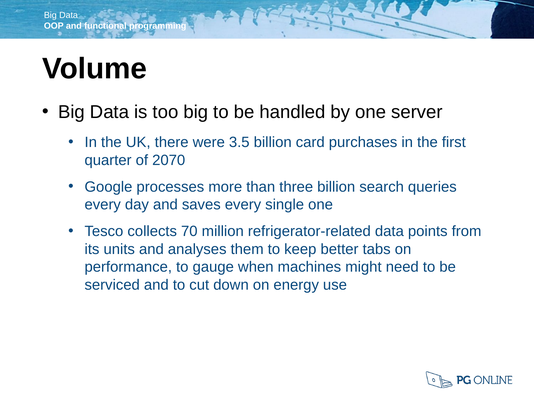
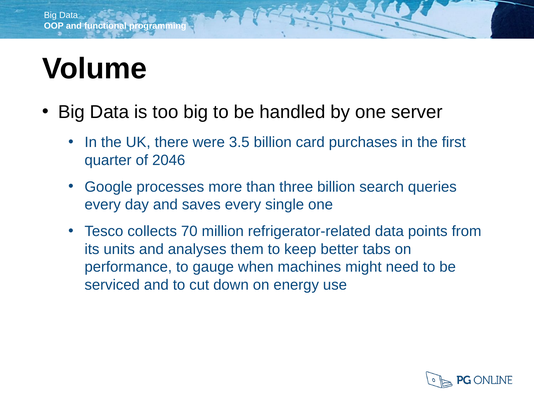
2070: 2070 -> 2046
